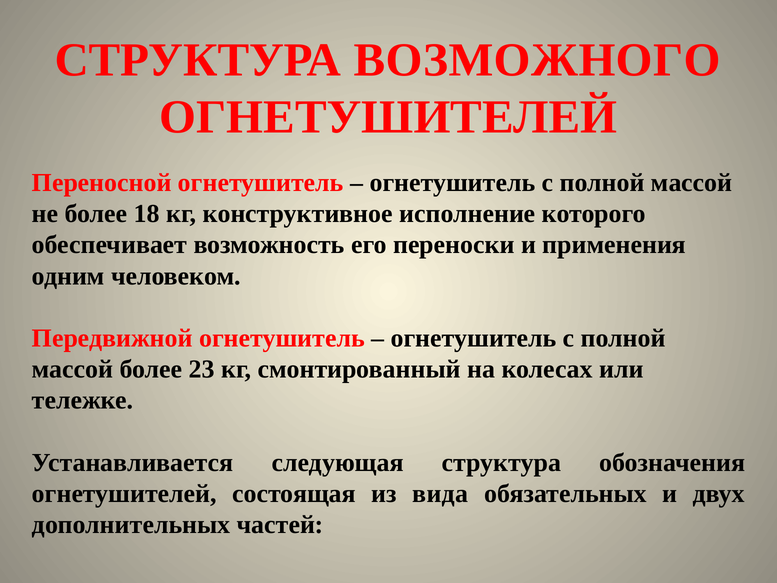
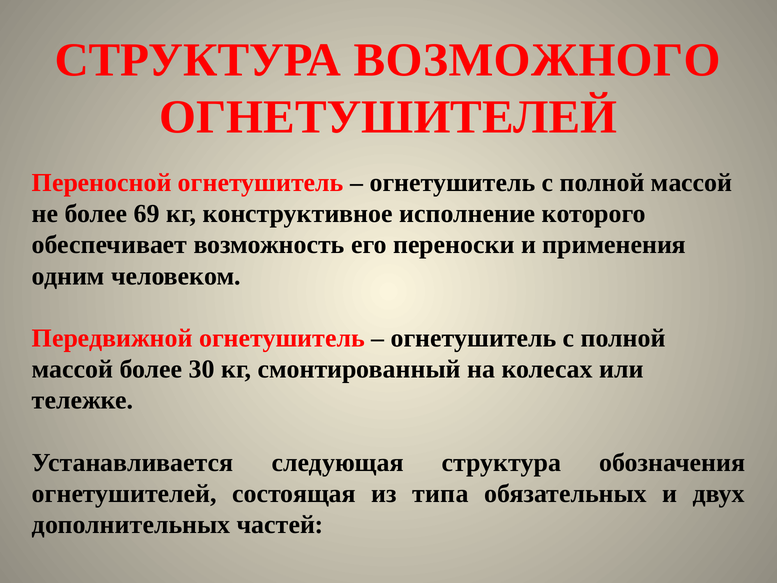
18: 18 -> 69
23: 23 -> 30
вида: вида -> типа
